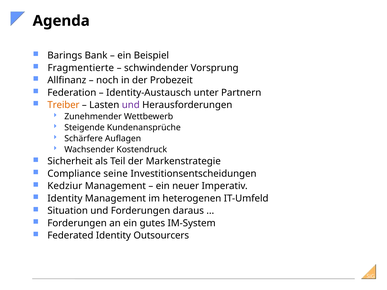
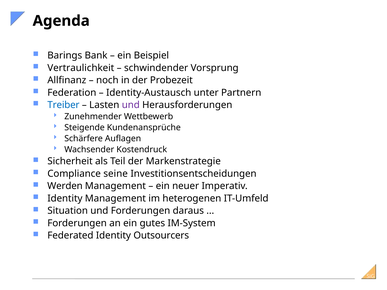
Fragmentierte: Fragmentierte -> Vertraulichkeit
Treiber colour: orange -> blue
Kedziur: Kedziur -> Werden
